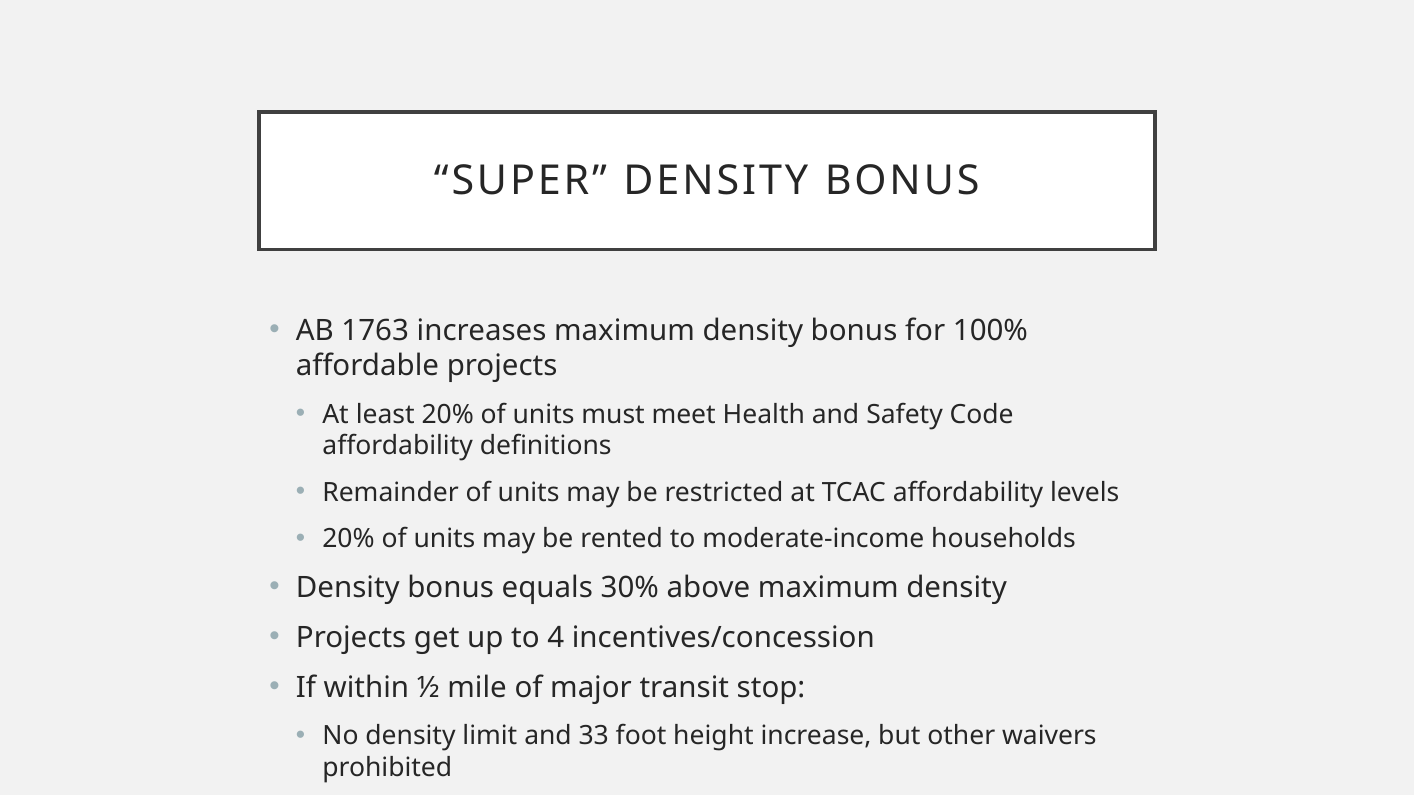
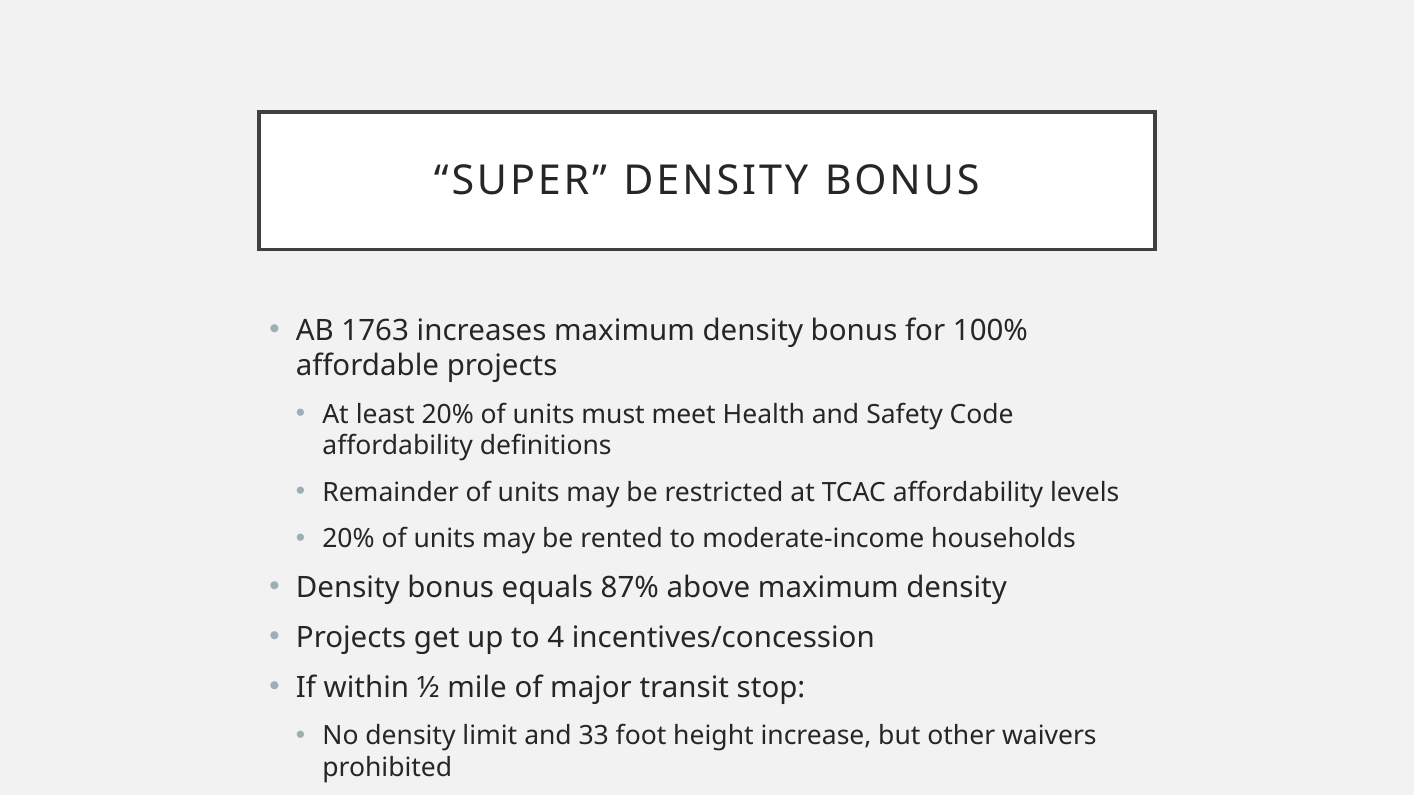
30%: 30% -> 87%
